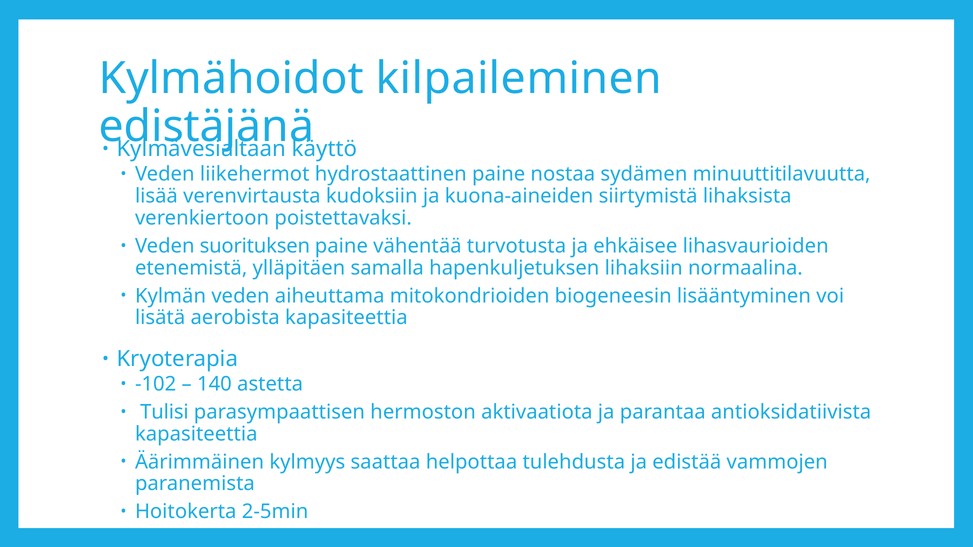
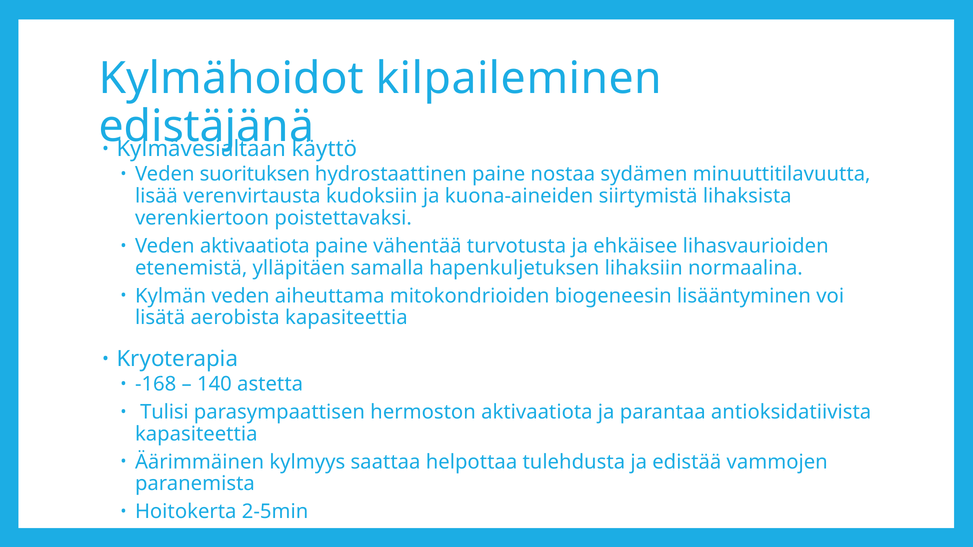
liikehermot: liikehermot -> suorituksen
Veden suorituksen: suorituksen -> aktivaatiota
-102: -102 -> -168
